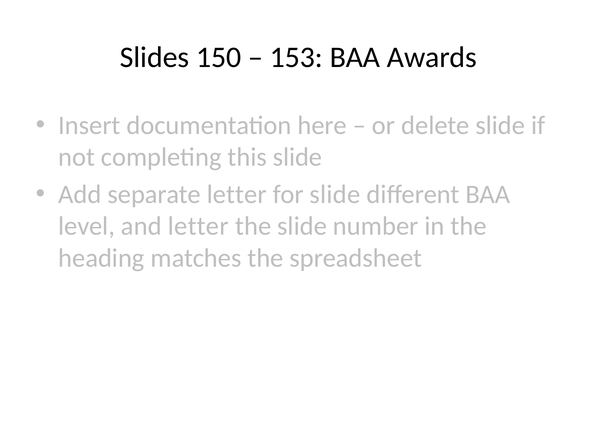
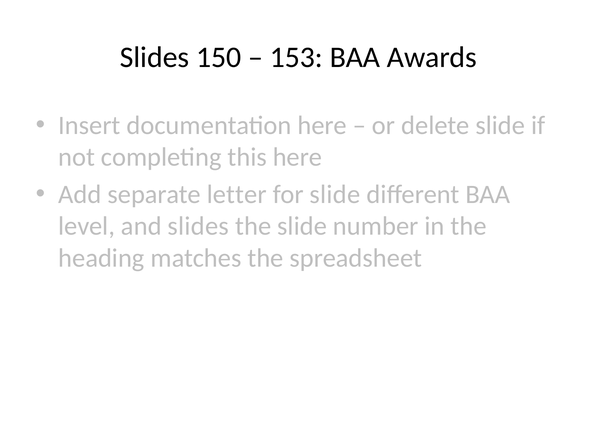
this slide: slide -> here
and letter: letter -> slides
